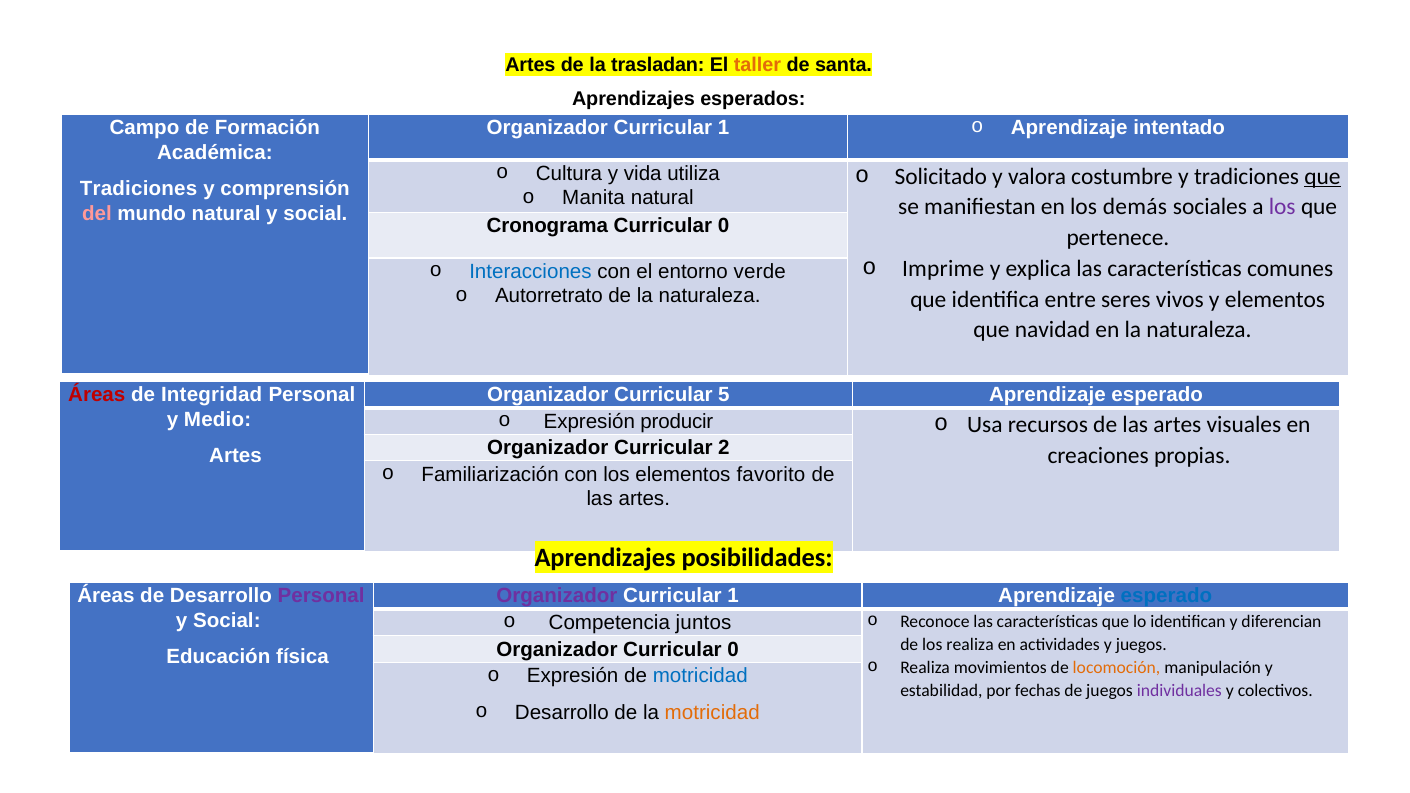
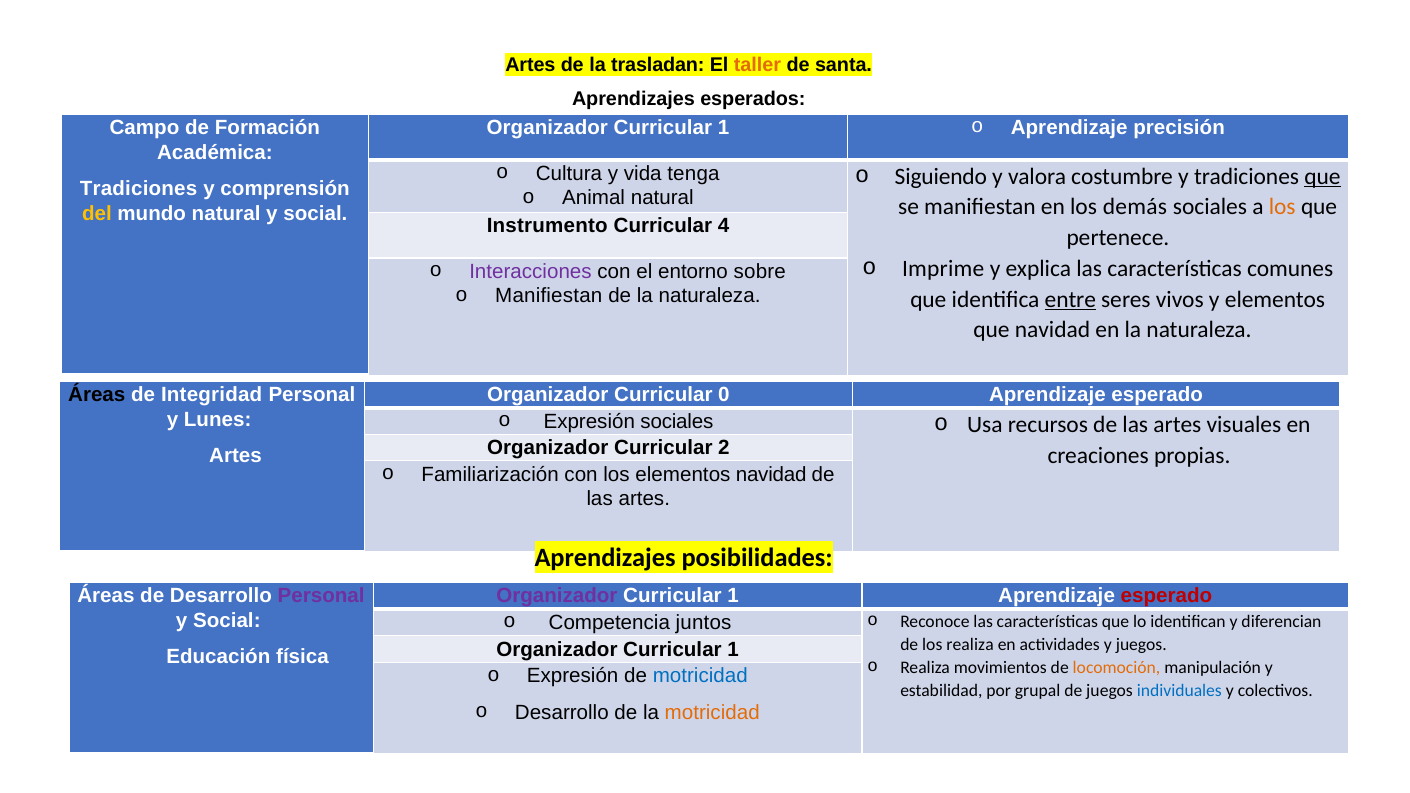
intentado: intentado -> precisión
utiliza: utiliza -> tenga
Solicitado: Solicitado -> Siguiendo
Manita: Manita -> Animal
los at (1282, 207) colour: purple -> orange
del colour: pink -> yellow
Cronograma: Cronograma -> Instrumento
0 at (724, 226): 0 -> 4
Interacciones colour: blue -> purple
verde: verde -> sobre
Autorretrato at (549, 296): Autorretrato -> Manifiestan
entre underline: none -> present
Áreas at (97, 395) colour: red -> black
5: 5 -> 0
Medio: Medio -> Lunes
Expresión producir: producir -> sociales
elementos favorito: favorito -> navidad
esperado at (1166, 596) colour: blue -> red
0 at (733, 649): 0 -> 1
fechas: fechas -> grupal
individuales colour: purple -> blue
